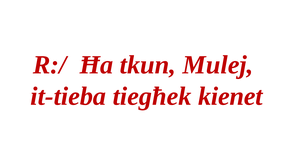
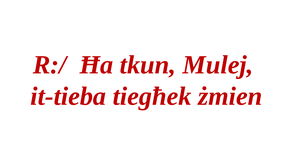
kienet: kienet -> żmien
